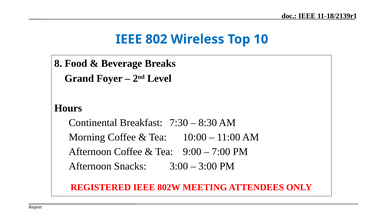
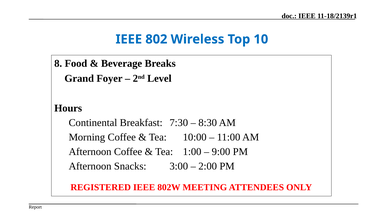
9:00: 9:00 -> 1:00
7:00: 7:00 -> 9:00
3:00 at (208, 166): 3:00 -> 2:00
